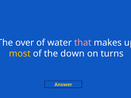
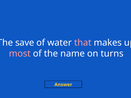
over: over -> save
most colour: yellow -> pink
down: down -> name
